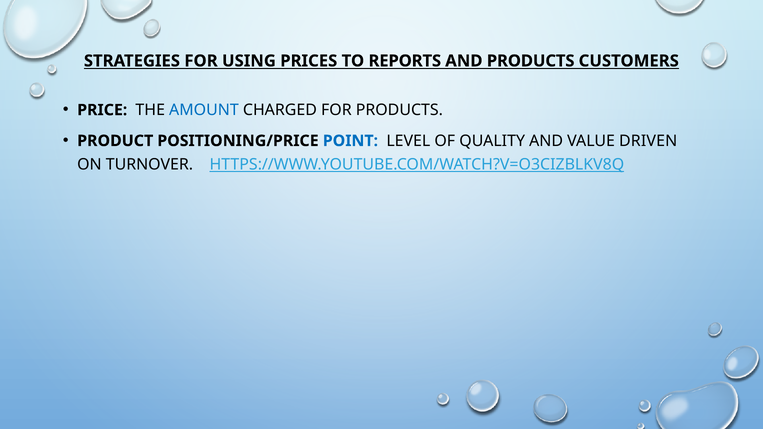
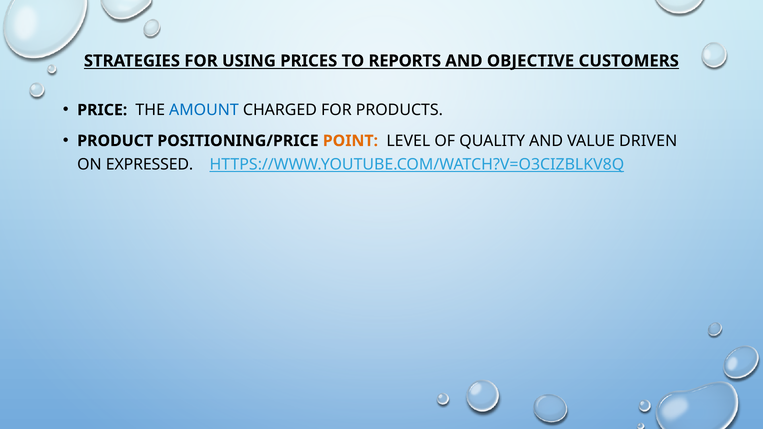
AND PRODUCTS: PRODUCTS -> OBJECTIVE
POINT colour: blue -> orange
TURNOVER: TURNOVER -> EXPRESSED
